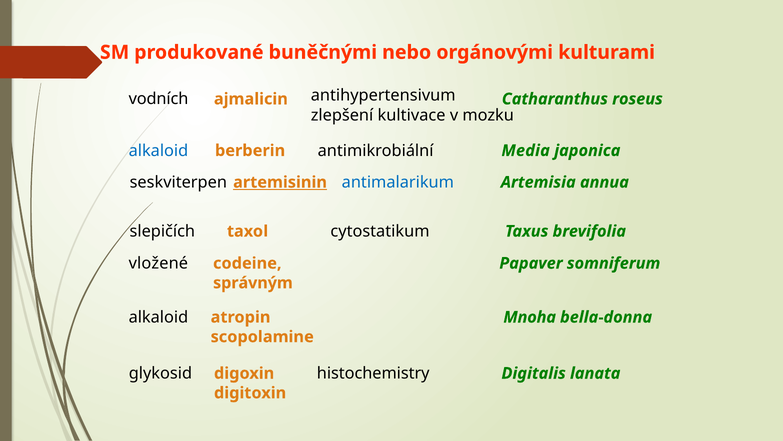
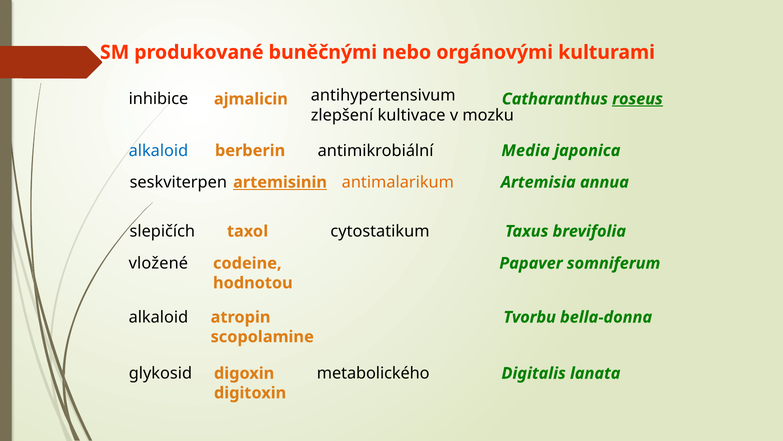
vodních: vodních -> inhibice
roseus underline: none -> present
antimalarikum colour: blue -> orange
správným: správným -> hodnotou
Mnoha: Mnoha -> Tvorbu
histochemistry: histochemistry -> metabolického
